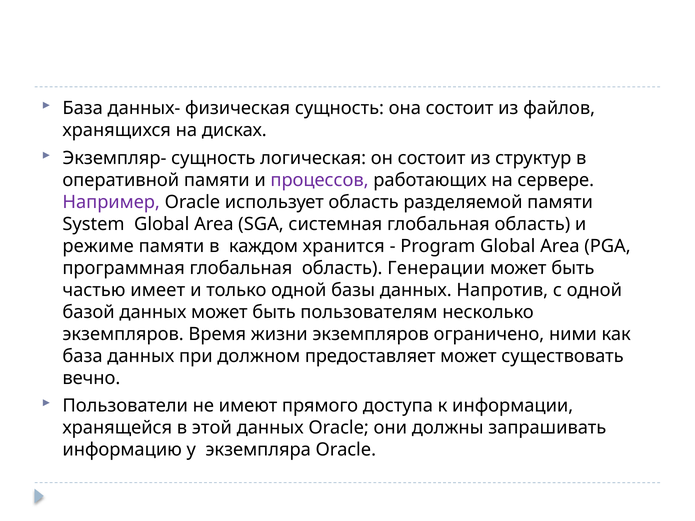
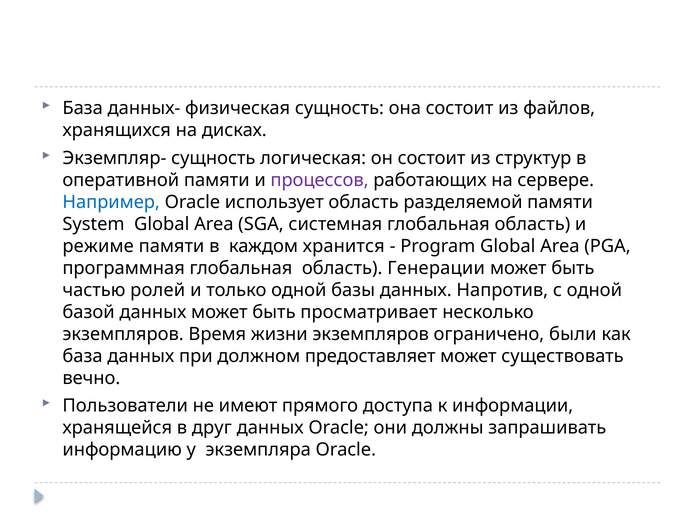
Например colour: purple -> blue
имеет: имеет -> ролей
пользователям: пользователям -> просматривает
ними: ними -> были
этой: этой -> друг
